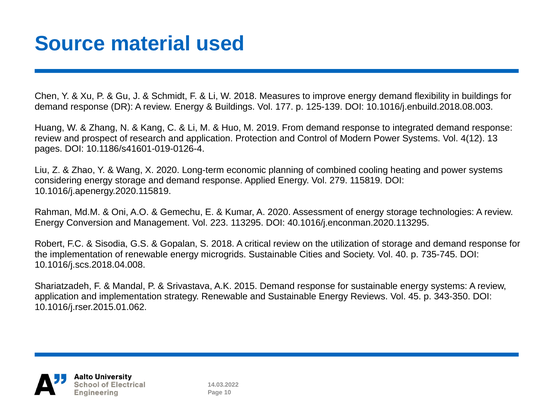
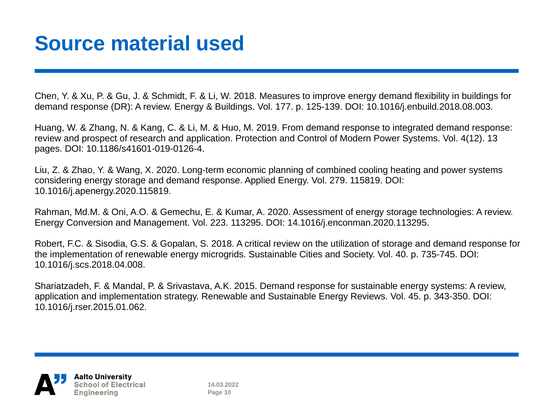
40.1016/j.enconman.2020.113295: 40.1016/j.enconman.2020.113295 -> 14.1016/j.enconman.2020.113295
